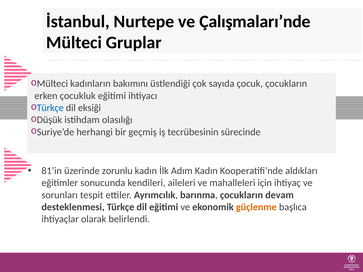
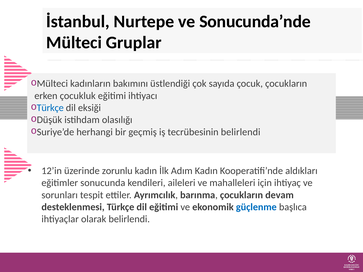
Çalışmaları’nde: Çalışmaları’nde -> Sonucunda’nde
tecrübesinin sürecinde: sürecinde -> belirlendi
81’in: 81’in -> 12’in
güçlenme colour: orange -> blue
